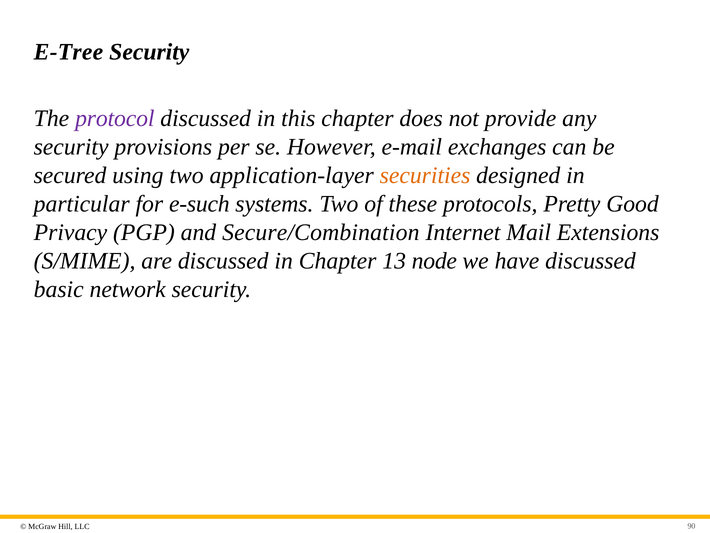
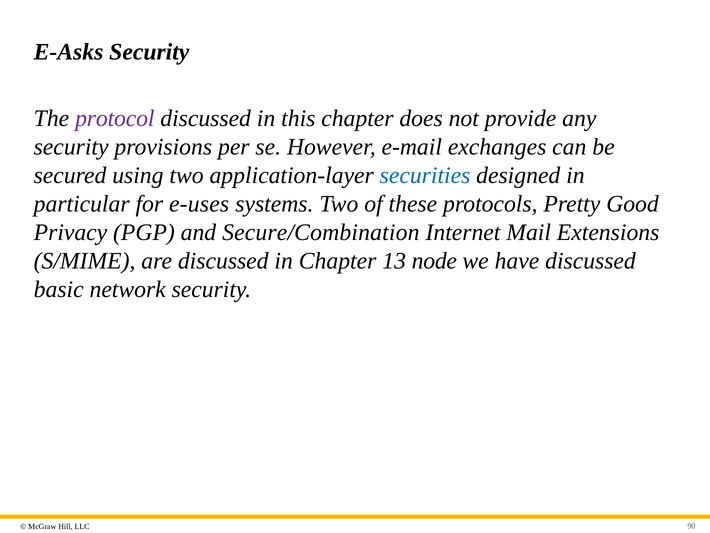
E-Tree: E-Tree -> E-Asks
securities colour: orange -> blue
e-such: e-such -> e-uses
